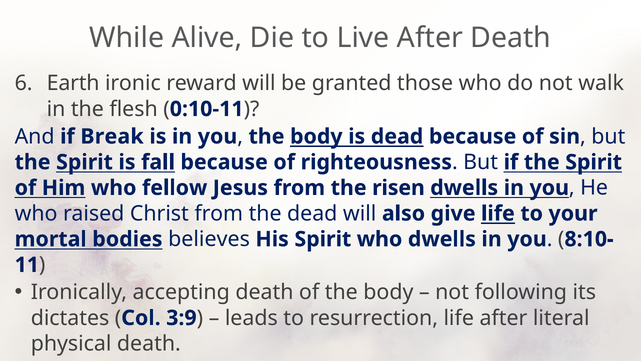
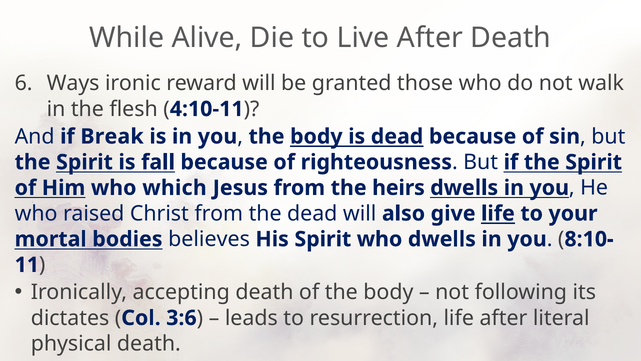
Earth: Earth -> Ways
0:10-11: 0:10-11 -> 4:10-11
fellow: fellow -> which
risen: risen -> heirs
3:9: 3:9 -> 3:6
